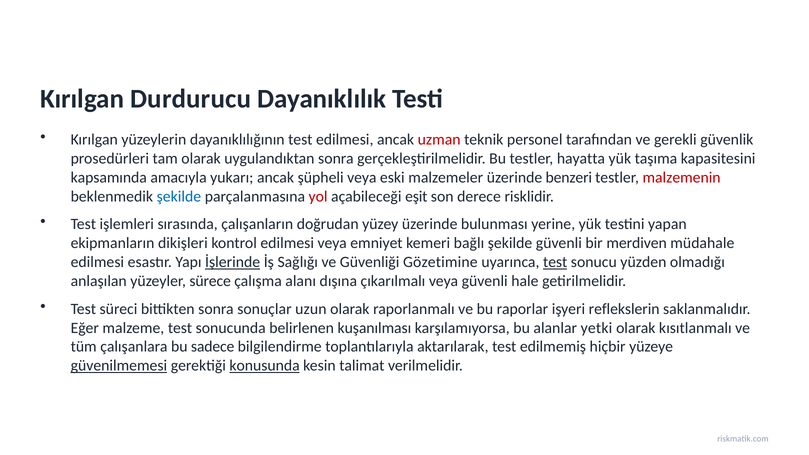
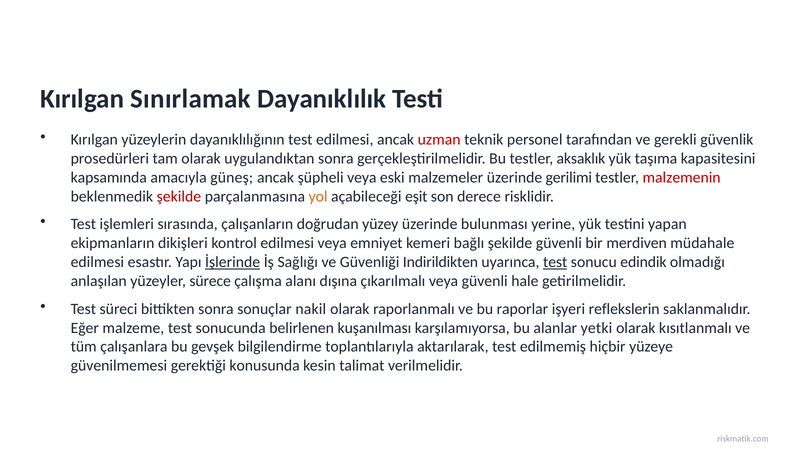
Durdurucu: Durdurucu -> Sınırlamak
hayatta: hayatta -> aksaklık
yukarı: yukarı -> güneş
benzeri: benzeri -> gerilimi
şekilde at (179, 196) colour: blue -> red
yol colour: red -> orange
Gözetimine: Gözetimine -> Indirildikten
yüzden: yüzden -> edindik
uzun: uzun -> nakil
sadece: sadece -> gevşek
güvenilmemesi underline: present -> none
konusunda underline: present -> none
